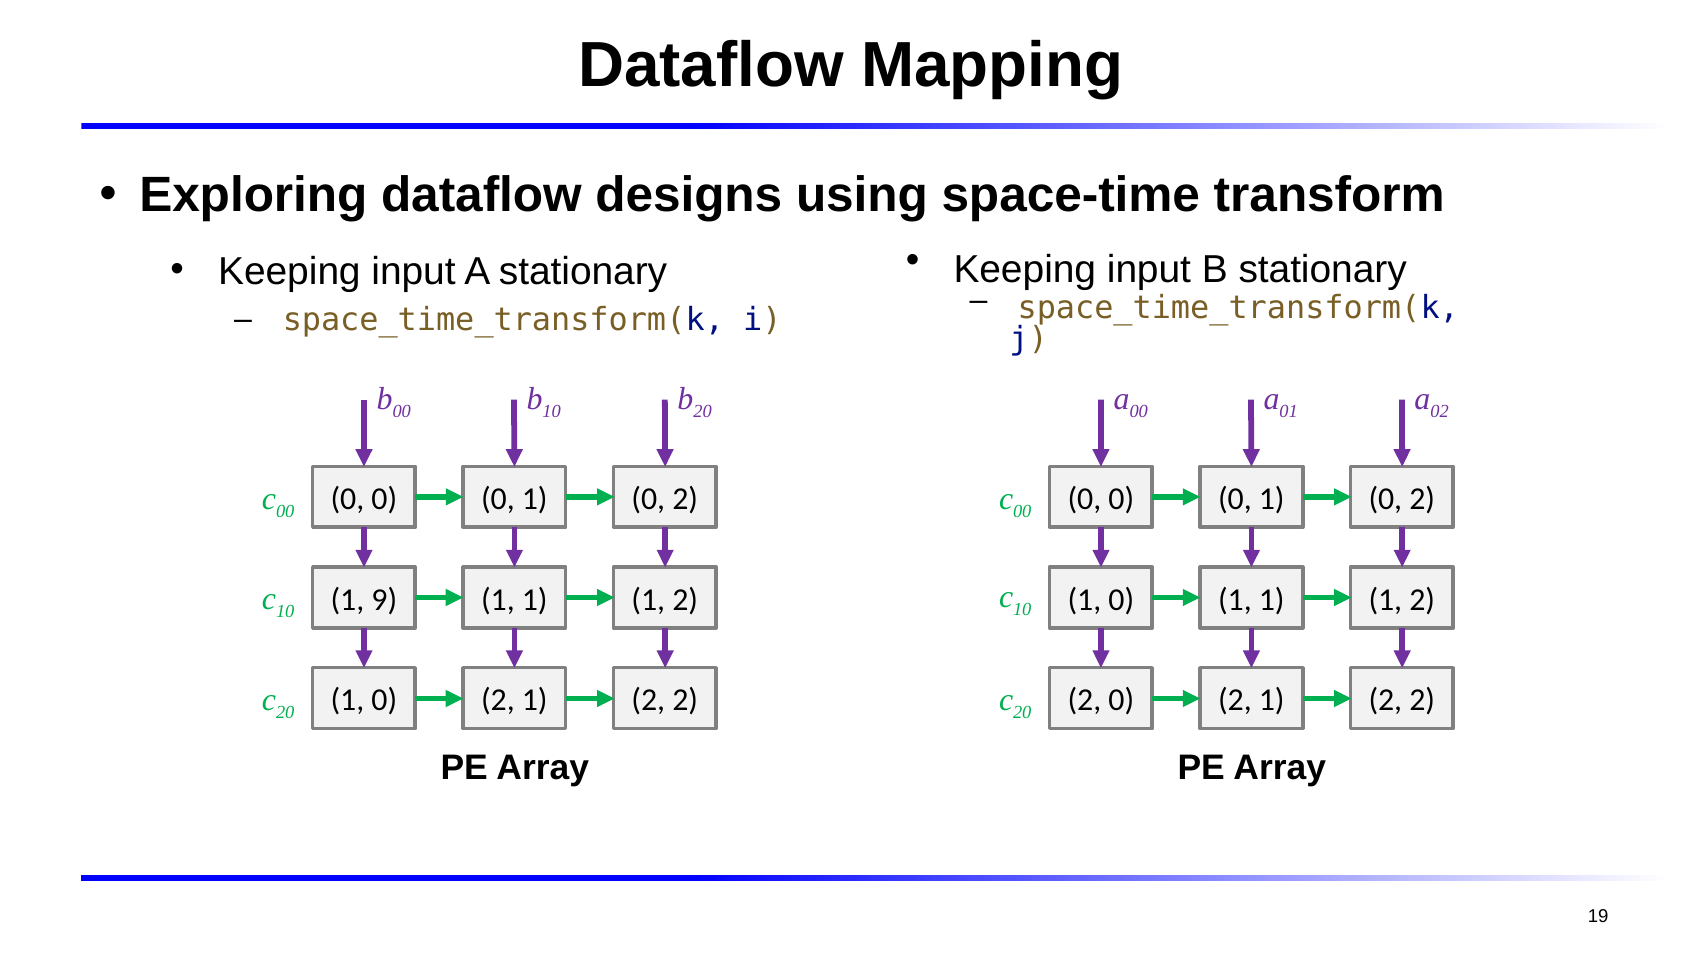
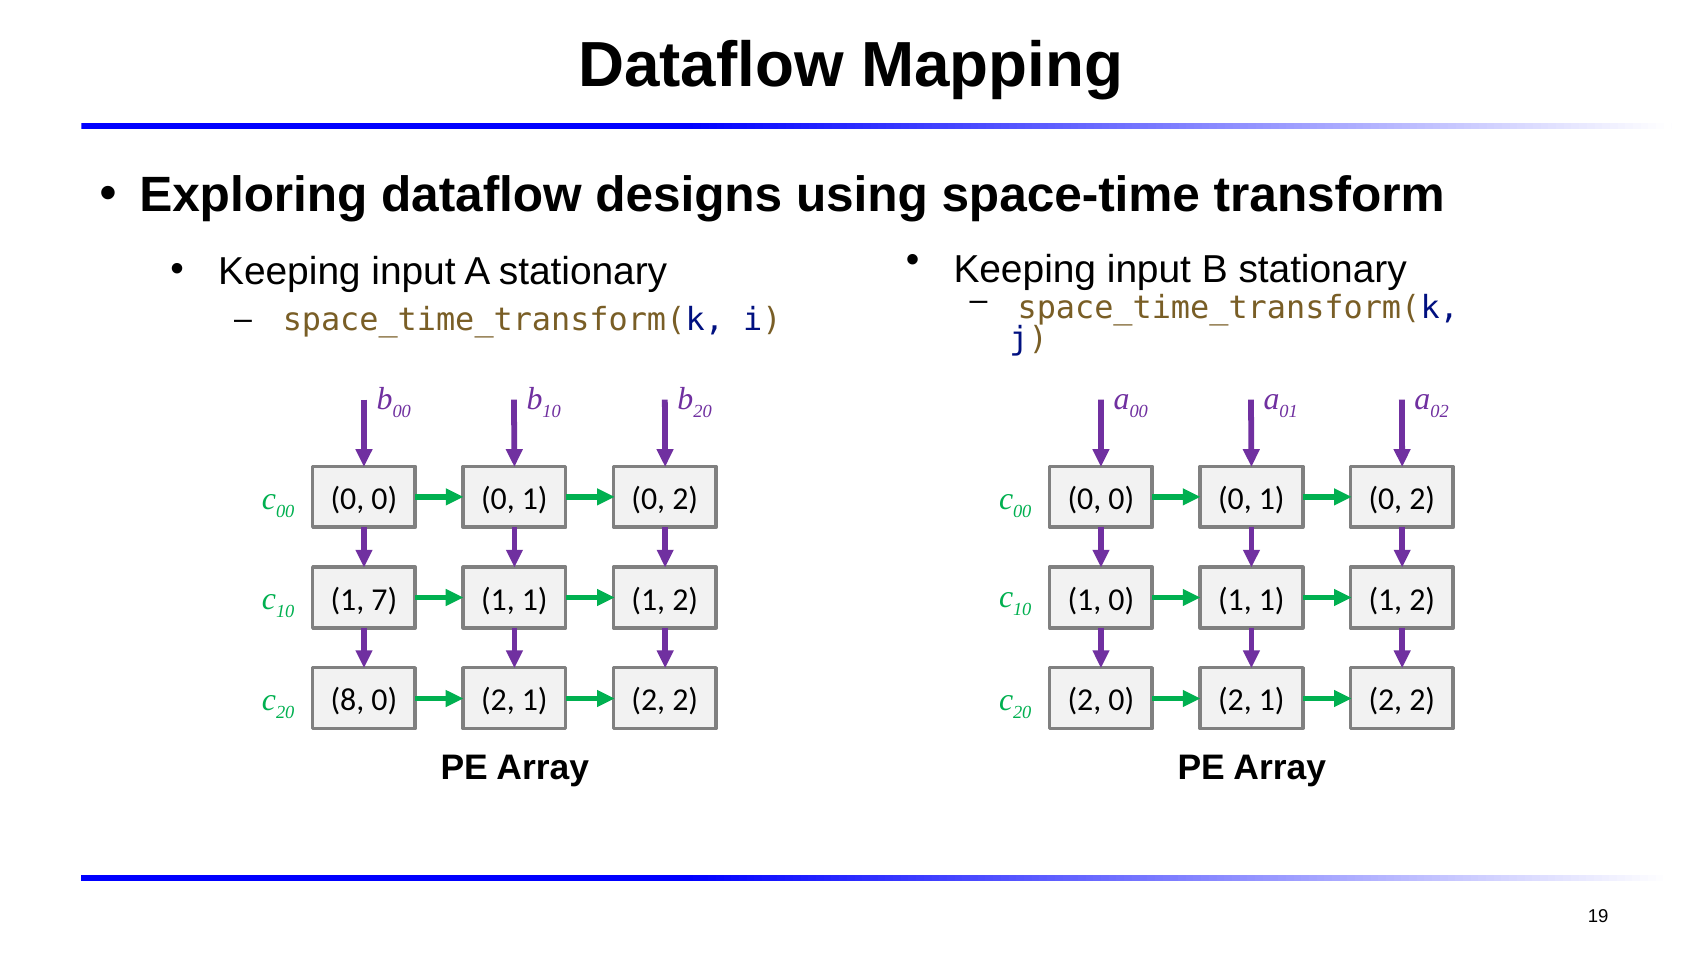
9: 9 -> 7
1 at (347, 700): 1 -> 8
